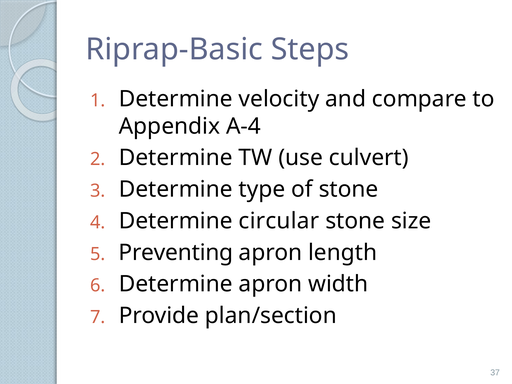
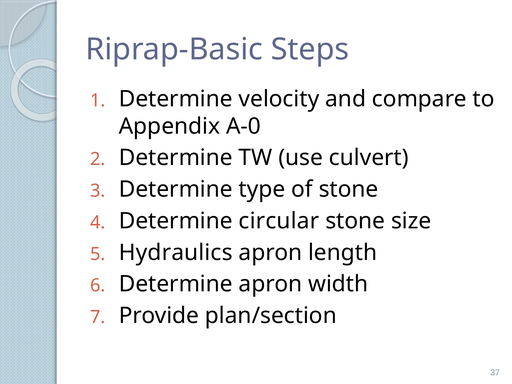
A-4: A-4 -> A-0
Preventing: Preventing -> Hydraulics
